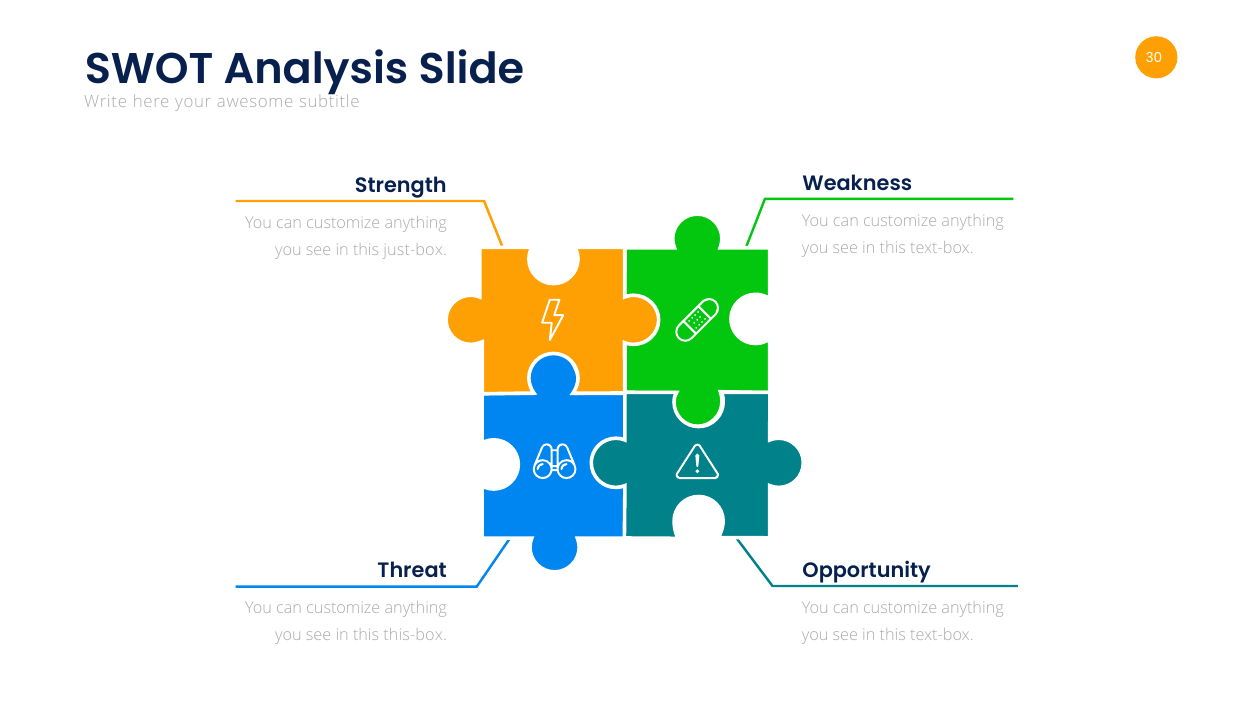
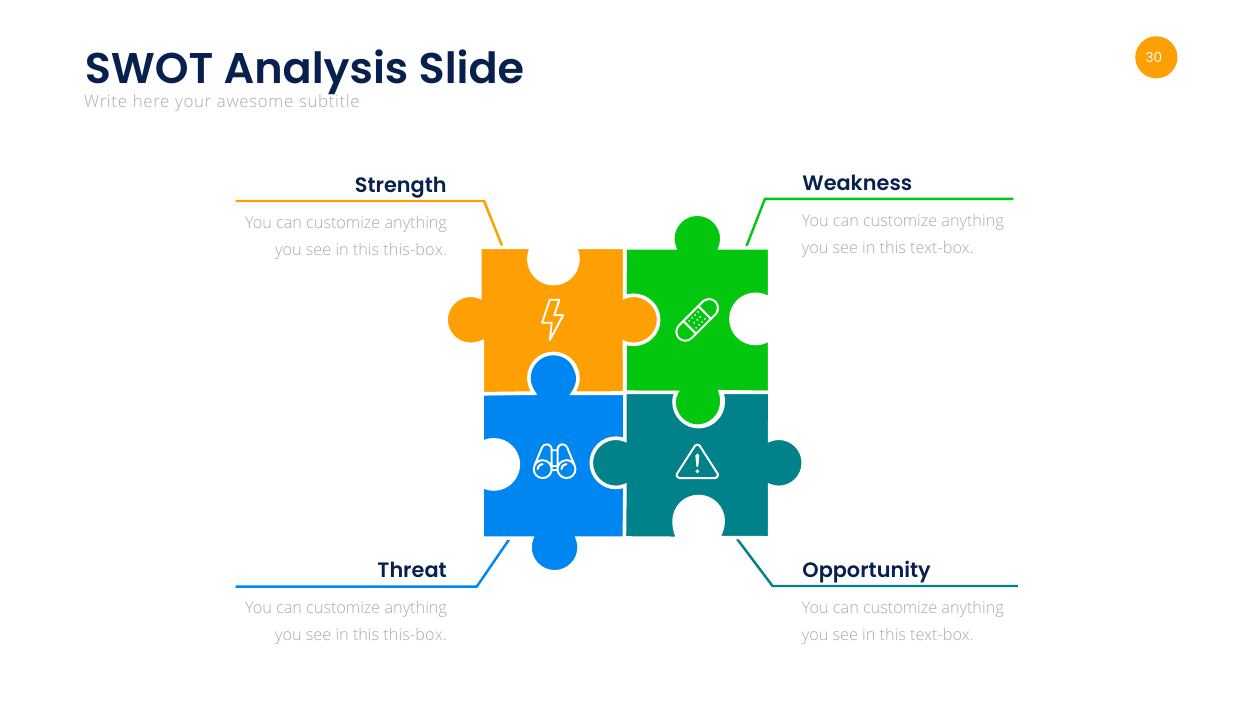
just-box at (415, 250): just-box -> this-box
